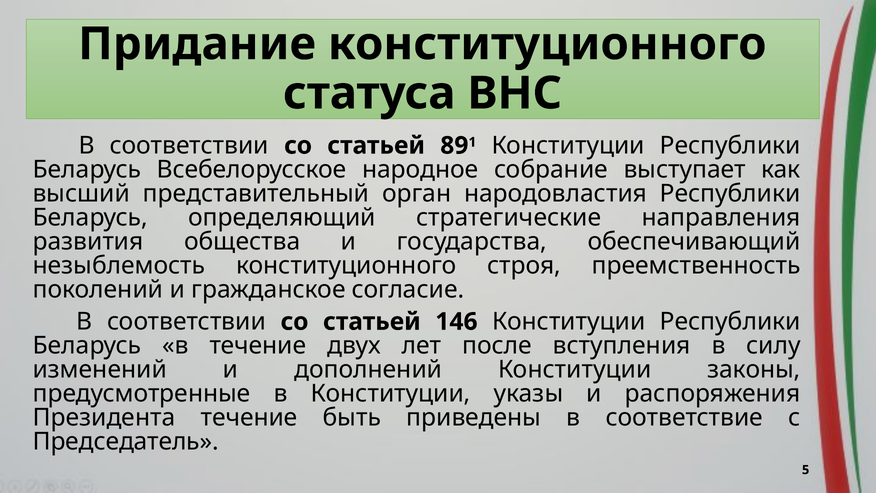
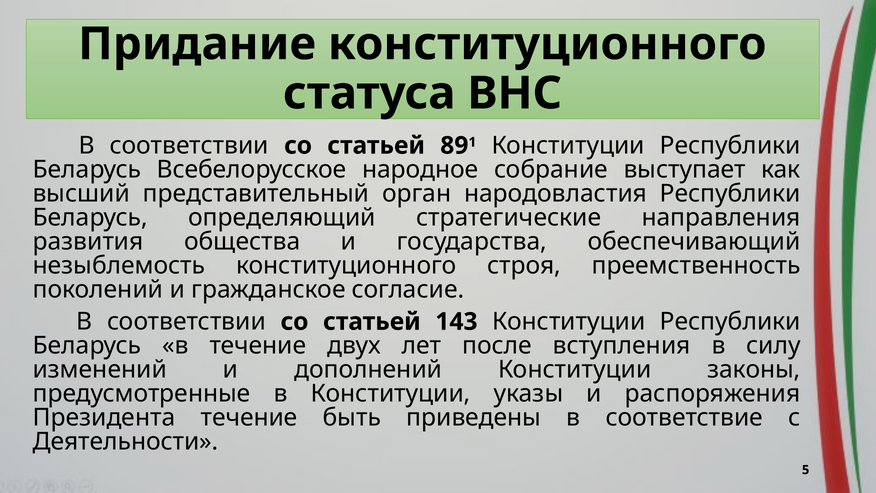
146: 146 -> 143
Председатель: Председатель -> Деятельности
